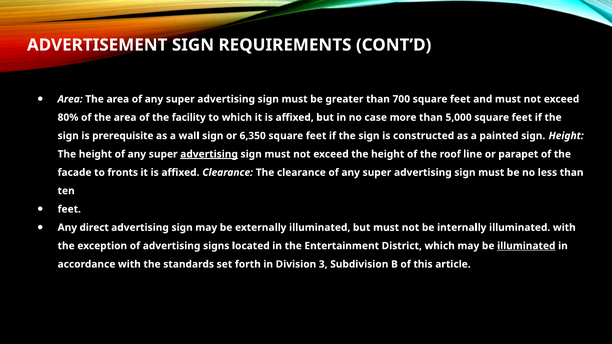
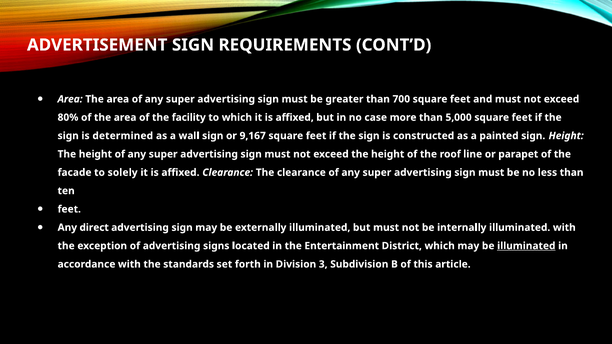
prerequisite: prerequisite -> determined
6,350: 6,350 -> 9,167
advertising at (209, 154) underline: present -> none
fronts: fronts -> solely
